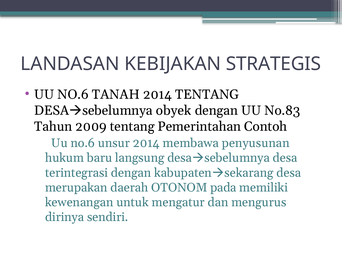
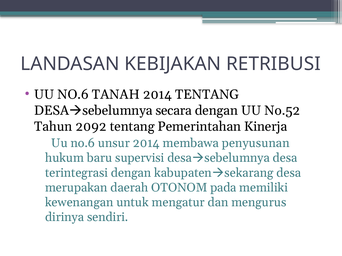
STRATEGIS: STRATEGIS -> RETRIBUSI
obyek: obyek -> secara
No.83: No.83 -> No.52
2009: 2009 -> 2092
Contoh: Contoh -> Kinerja
langsung: langsung -> supervisi
